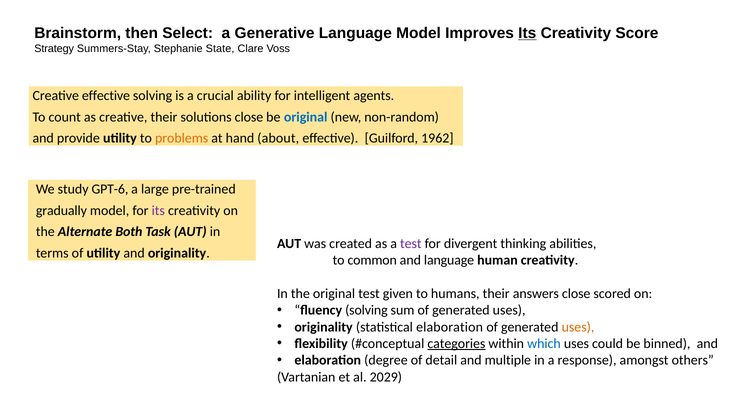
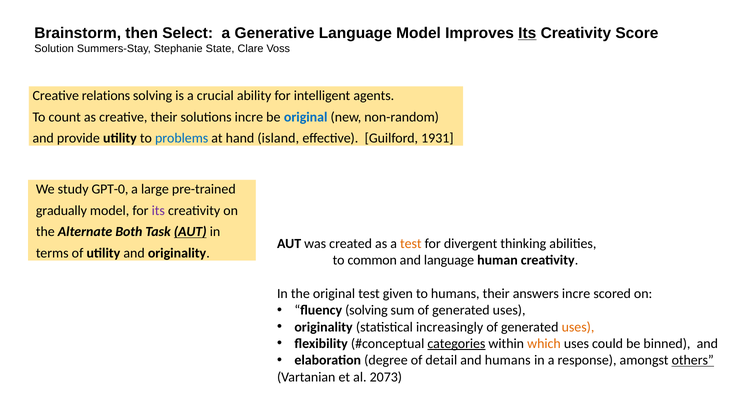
Strategy: Strategy -> Solution
Creative effective: effective -> relations
solutions close: close -> incre
problems colour: orange -> blue
about: about -> island
1962: 1962 -> 1931
GPT-6: GPT-6 -> GPT-0
AUT at (190, 232) underline: none -> present
test at (411, 244) colour: purple -> orange
answers close: close -> incre
statistical elaboration: elaboration -> increasingly
which colour: blue -> orange
and multiple: multiple -> humans
others underline: none -> present
2029: 2029 -> 2073
